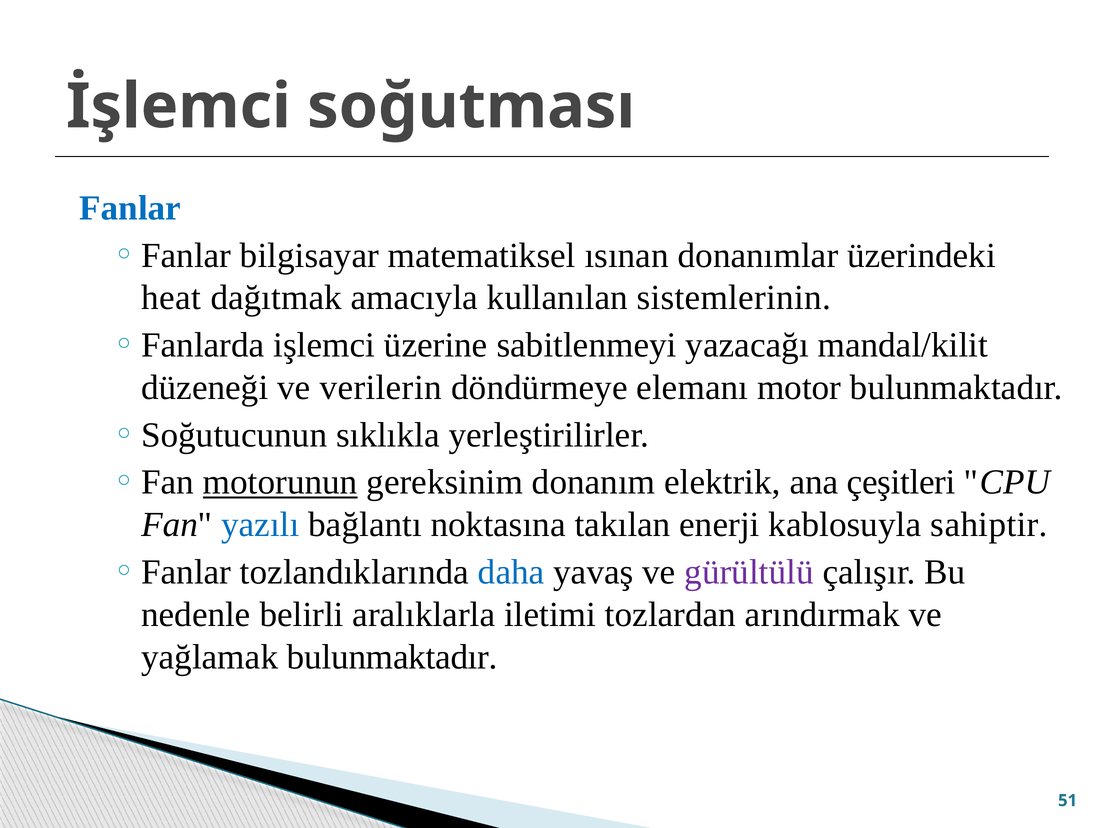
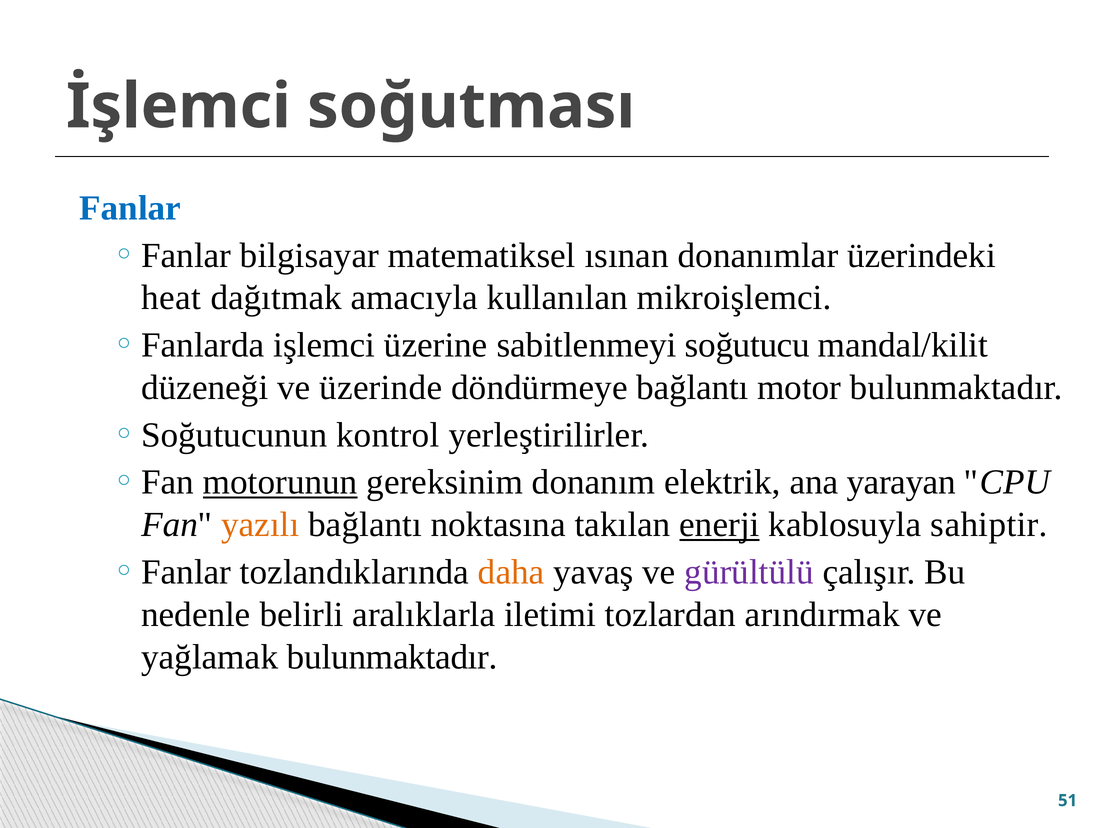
sistemlerinin: sistemlerinin -> mikroişlemci
yazacağı: yazacağı -> soğutucu
verilerin: verilerin -> üzerinde
döndürmeye elemanı: elemanı -> bağlantı
sıklıkla: sıklıkla -> kontrol
çeşitleri: çeşitleri -> yarayan
yazılı colour: blue -> orange
enerji underline: none -> present
daha colour: blue -> orange
